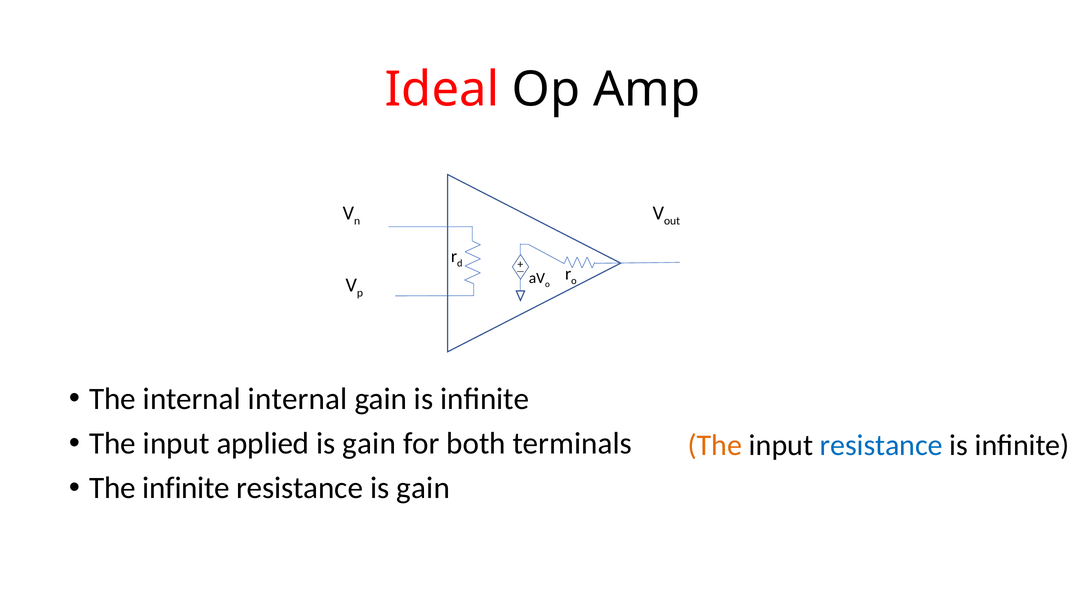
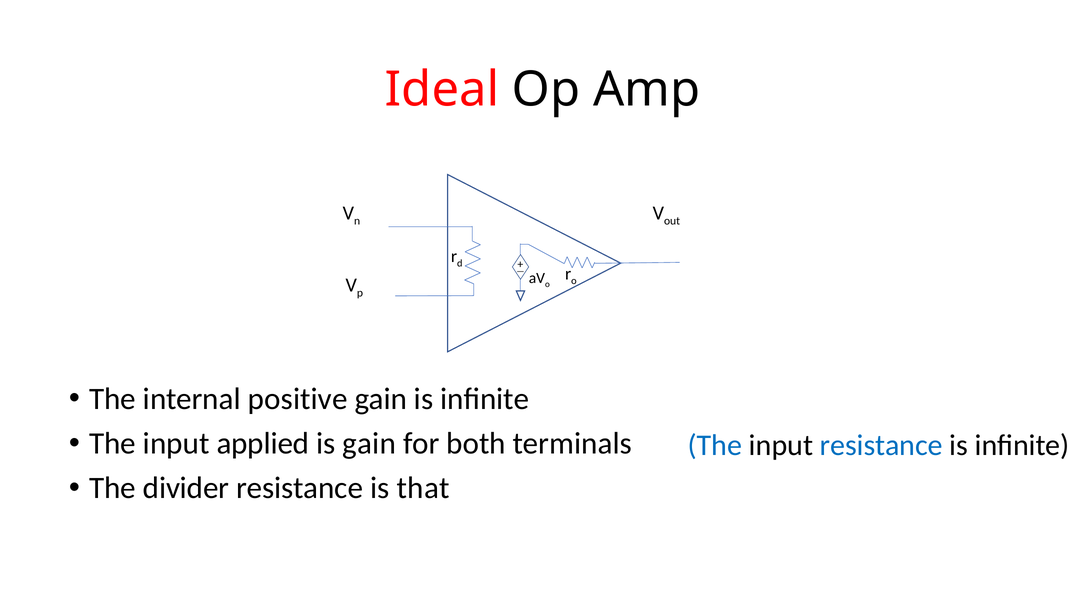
internal internal: internal -> positive
The at (715, 446) colour: orange -> blue
The infinite: infinite -> divider
resistance is gain: gain -> that
